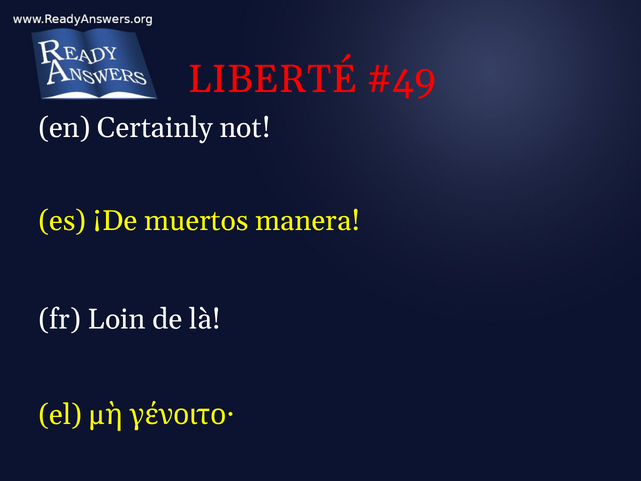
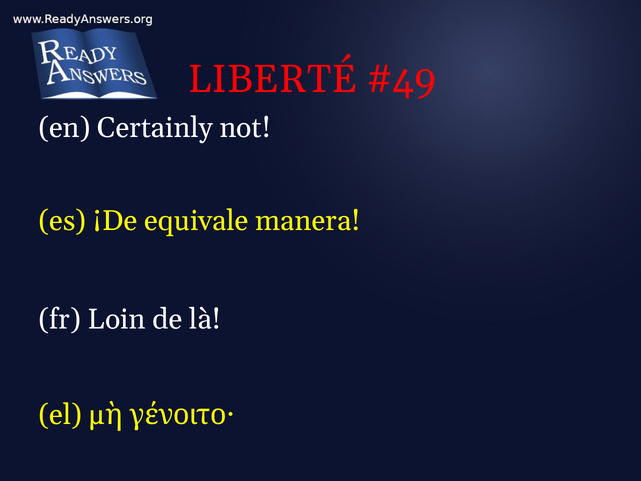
muertos: muertos -> equivale
